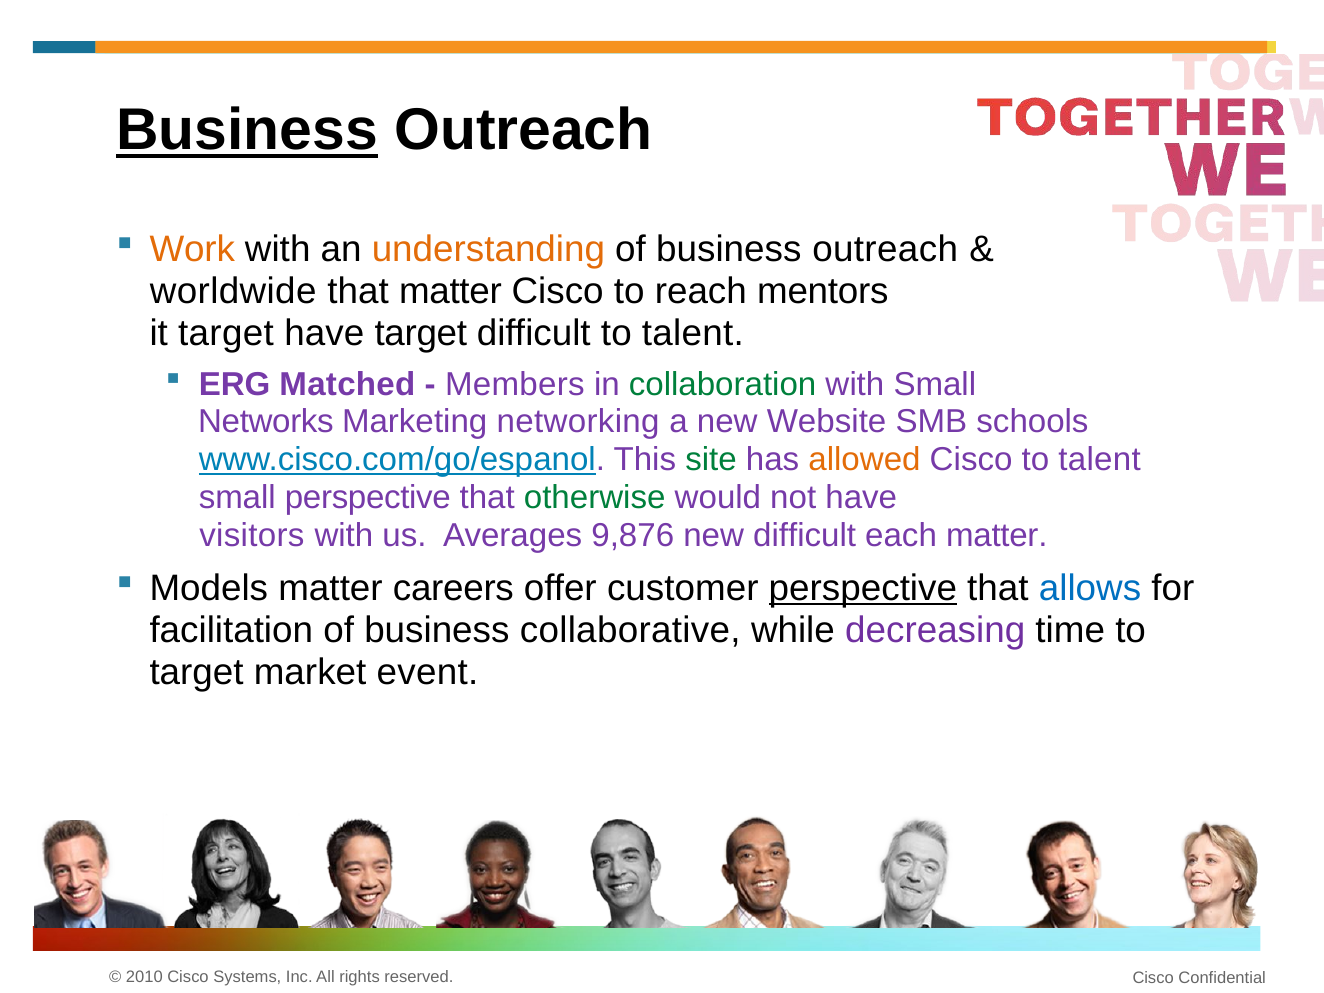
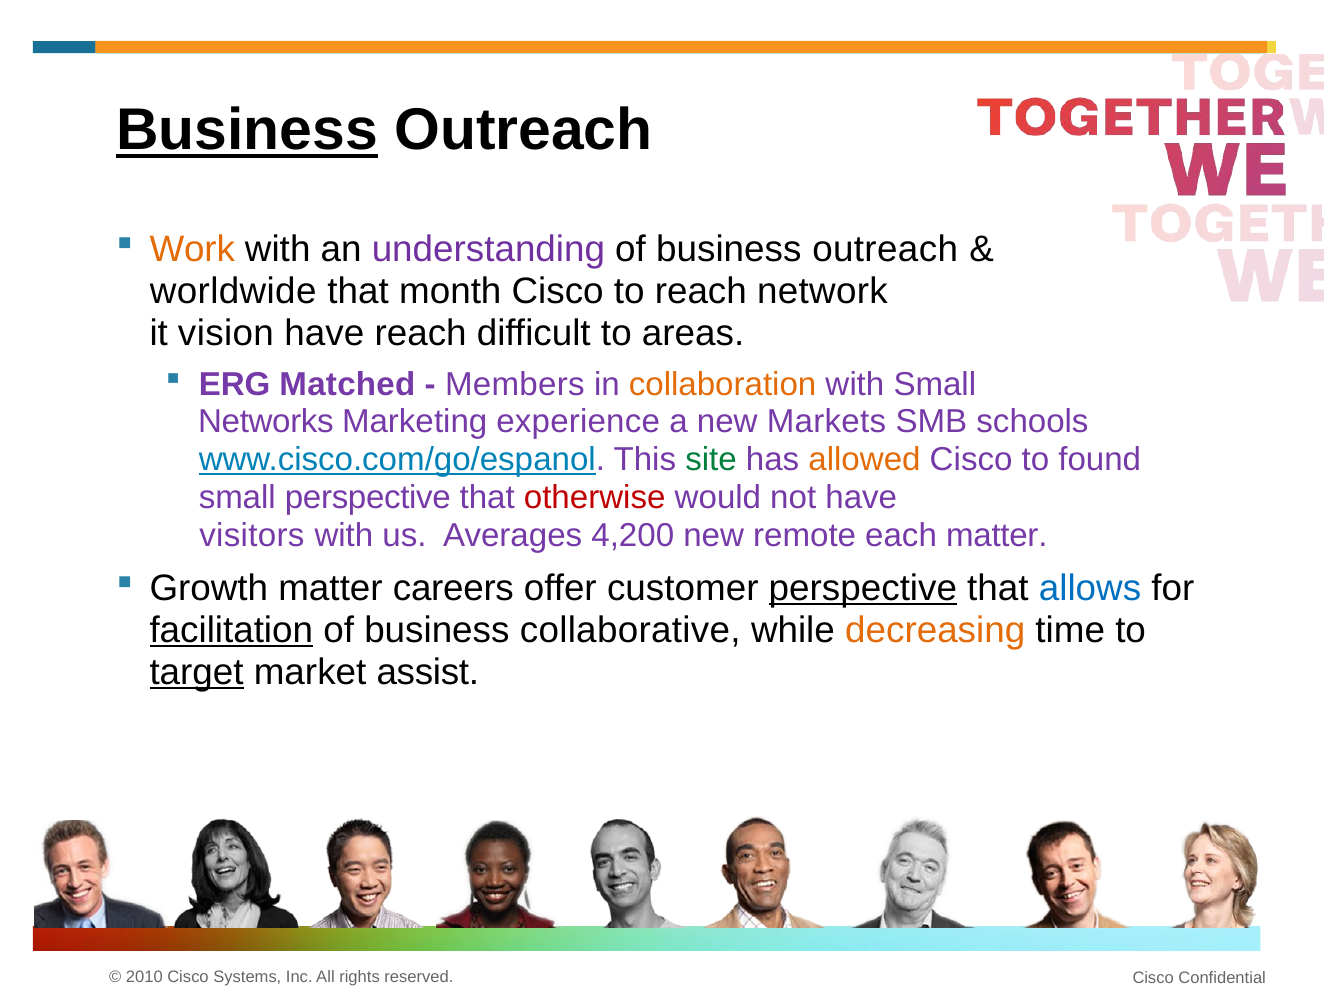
understanding colour: orange -> purple
that matter: matter -> month
mentors: mentors -> network
it target: target -> vision
have target: target -> reach
difficult to talent: talent -> areas
collaboration colour: green -> orange
networking: networking -> experience
Website: Website -> Markets
Cisco to talent: talent -> found
otherwise colour: green -> red
9,876: 9,876 -> 4,200
new difficult: difficult -> remote
Models: Models -> Growth
facilitation underline: none -> present
decreasing colour: purple -> orange
target at (197, 672) underline: none -> present
event: event -> assist
